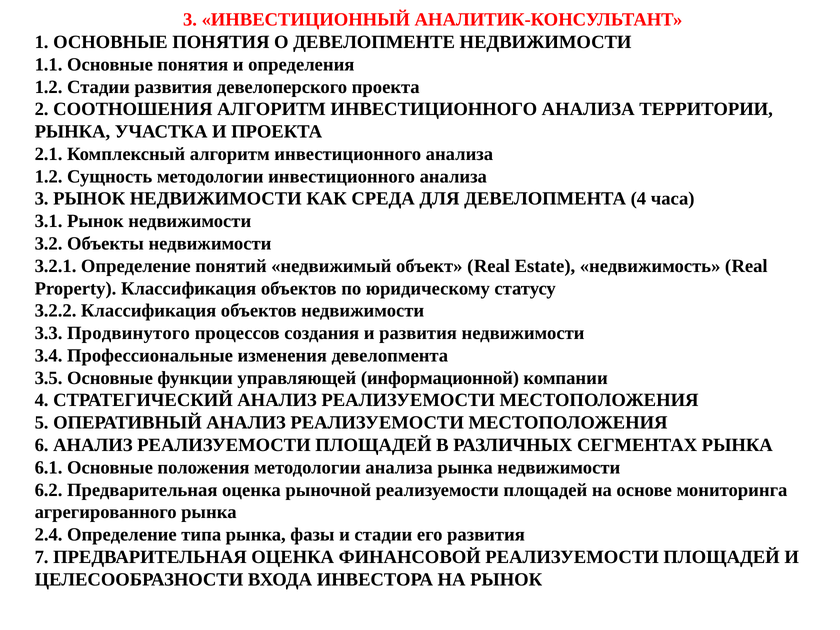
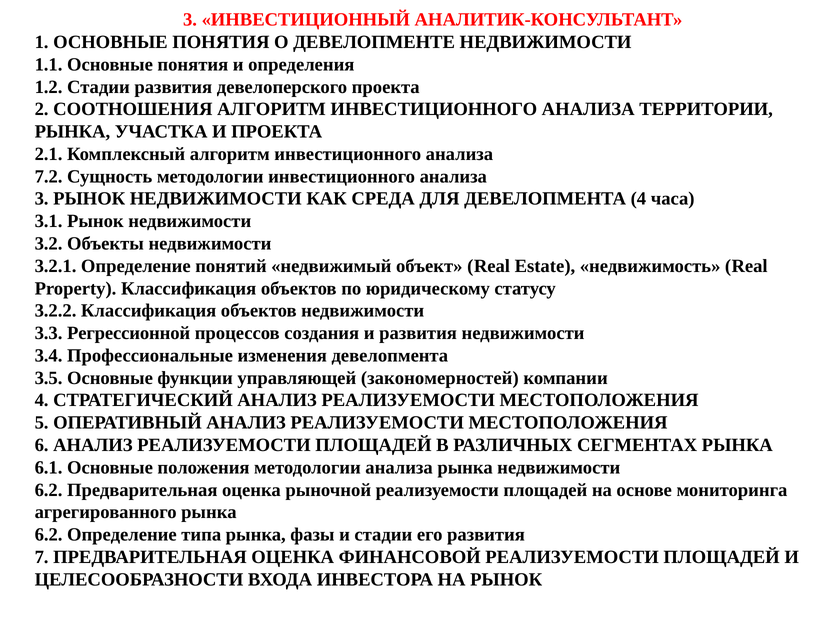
1.2 at (49, 176): 1.2 -> 7.2
Продвинутого: Продвинутого -> Регрессионной
информационной: информационной -> закономерностей
2.4 at (49, 535): 2.4 -> 6.2
